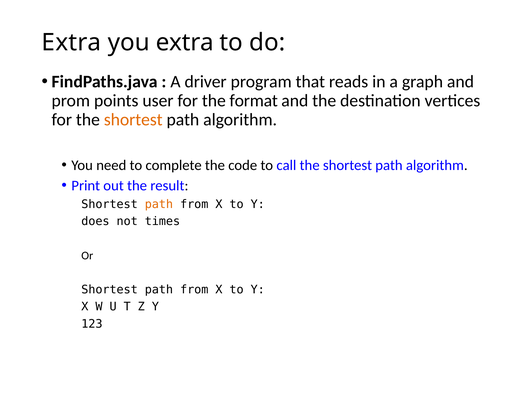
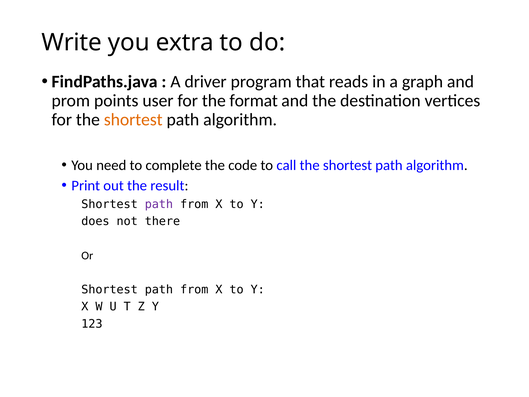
Extra at (71, 43): Extra -> Write
path at (159, 204) colour: orange -> purple
times: times -> there
